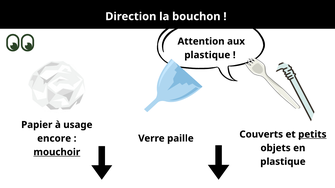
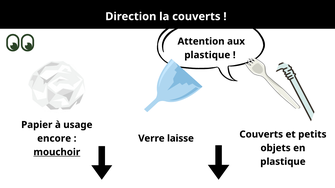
la bouchon: bouchon -> couverts
petits underline: present -> none
paille: paille -> laisse
